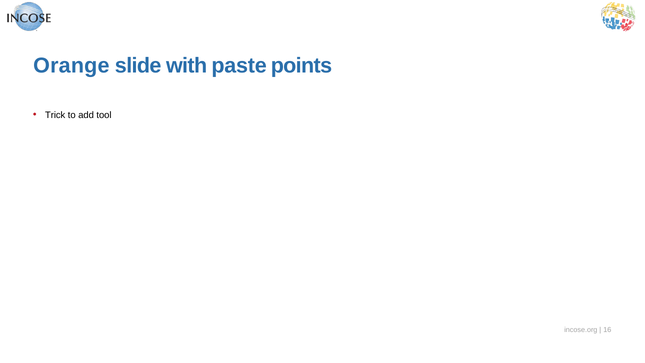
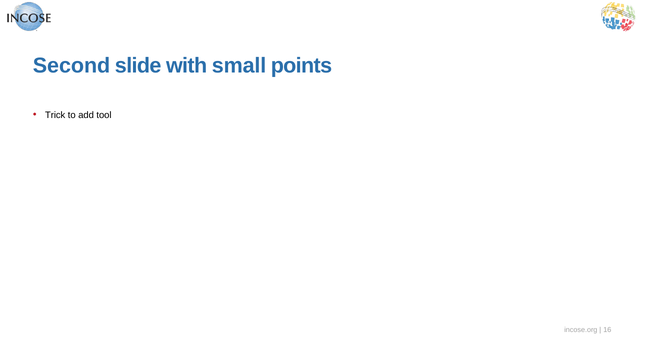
Orange: Orange -> Second
paste: paste -> small
